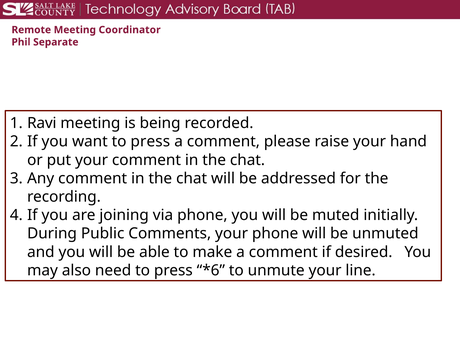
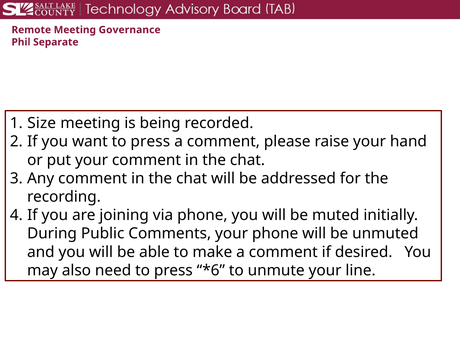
Coordinator: Coordinator -> Governance
Ravi: Ravi -> Size
